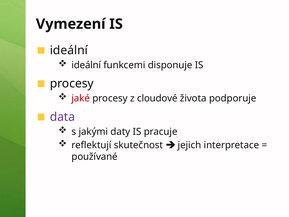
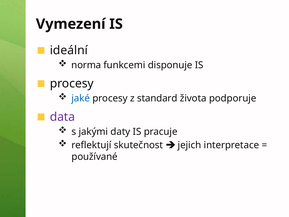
ideální at (86, 65): ideální -> norma
jaké colour: red -> blue
cloudové: cloudové -> standard
